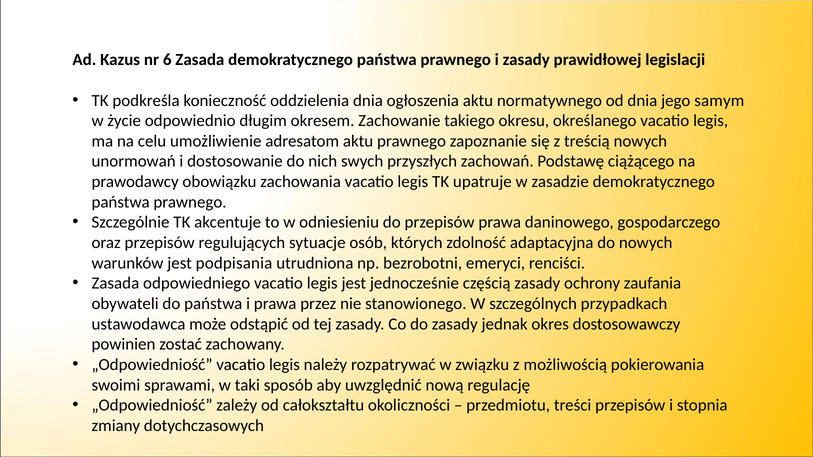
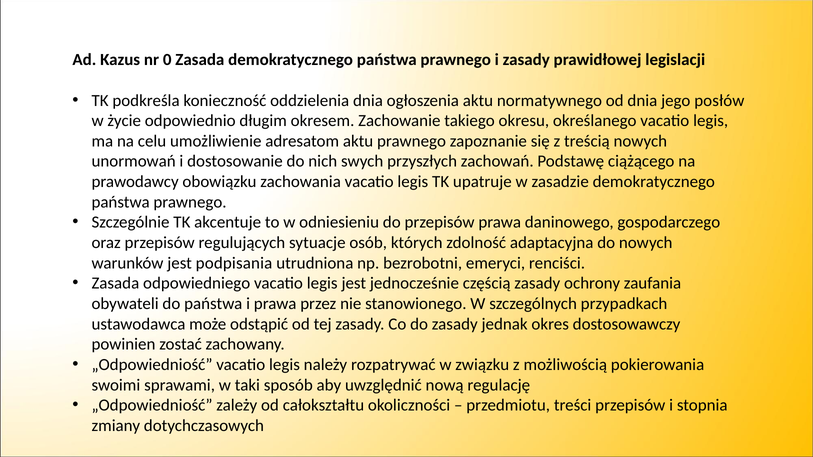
6: 6 -> 0
samym: samym -> posłów
